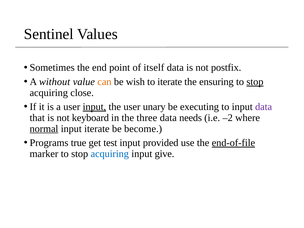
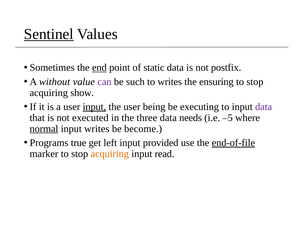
Sentinel underline: none -> present
end underline: none -> present
itself: itself -> static
can colour: orange -> purple
wish: wish -> such
to iterate: iterate -> writes
stop at (255, 82) underline: present -> none
close: close -> show
unary: unary -> being
keyboard: keyboard -> executed
–2: –2 -> –5
input iterate: iterate -> writes
test: test -> left
acquiring at (110, 154) colour: blue -> orange
give: give -> read
